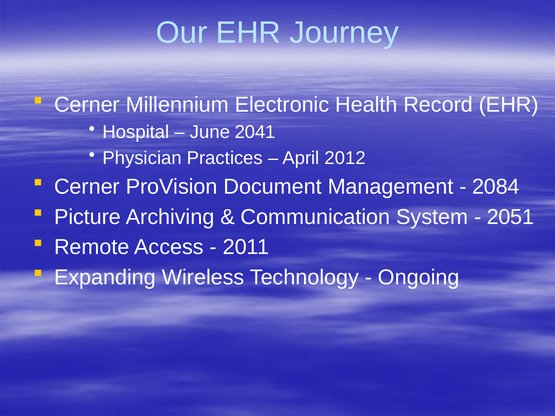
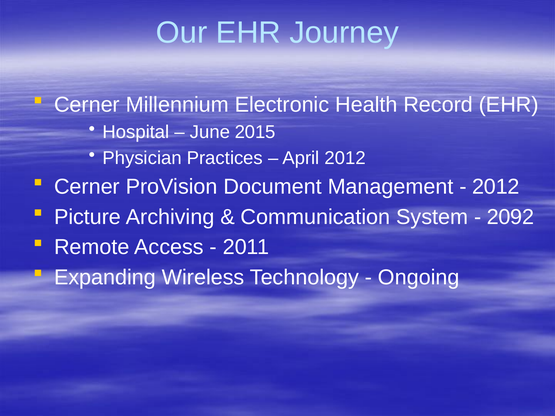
2041: 2041 -> 2015
2084 at (496, 187): 2084 -> 2012
2051: 2051 -> 2092
